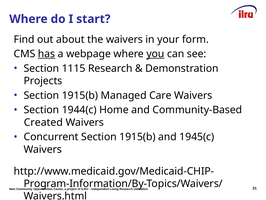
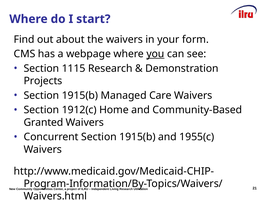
has underline: present -> none
1944(c: 1944(c -> 1912(c
Created: Created -> Granted
1945(c: 1945(c -> 1955(c
